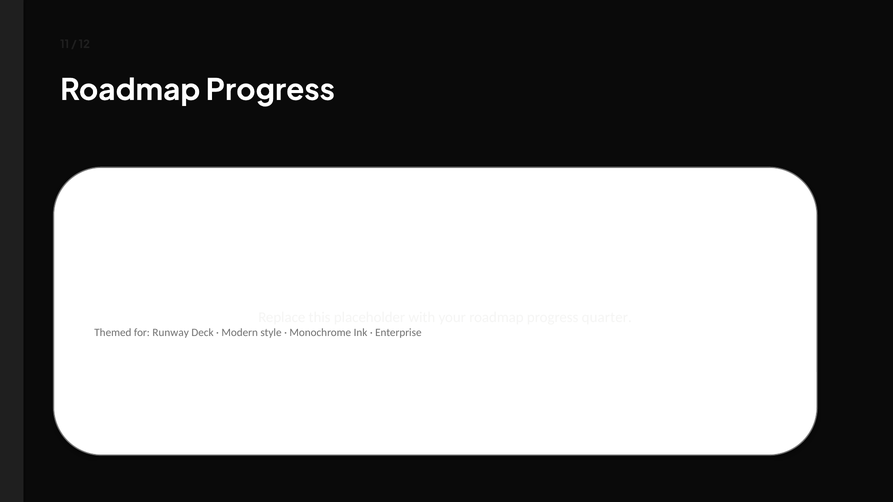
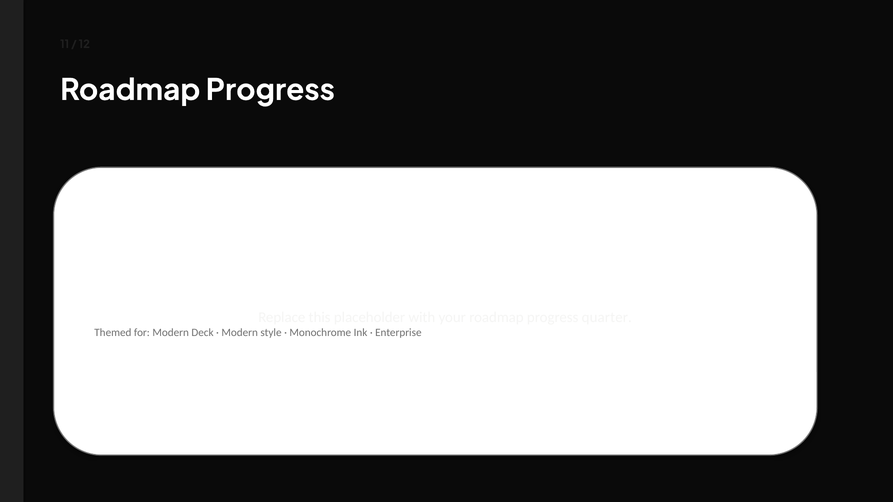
for Runway: Runway -> Modern
